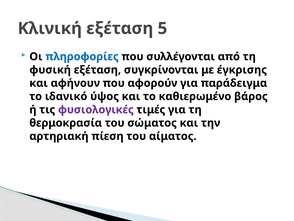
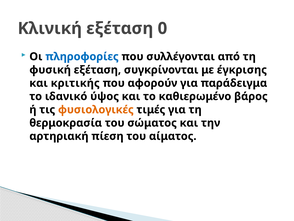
5: 5 -> 0
αφήνουν: αφήνουν -> κριτικής
φυσιολογικές colour: purple -> orange
